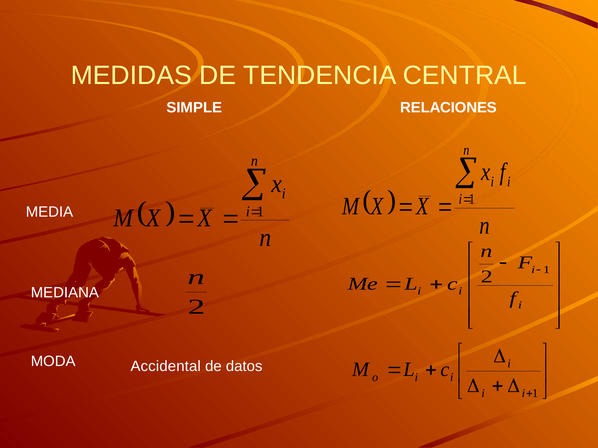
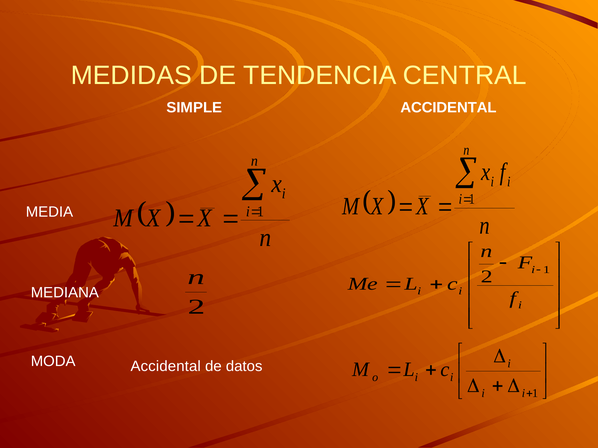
SIMPLE RELACIONES: RELACIONES -> ACCIDENTAL
